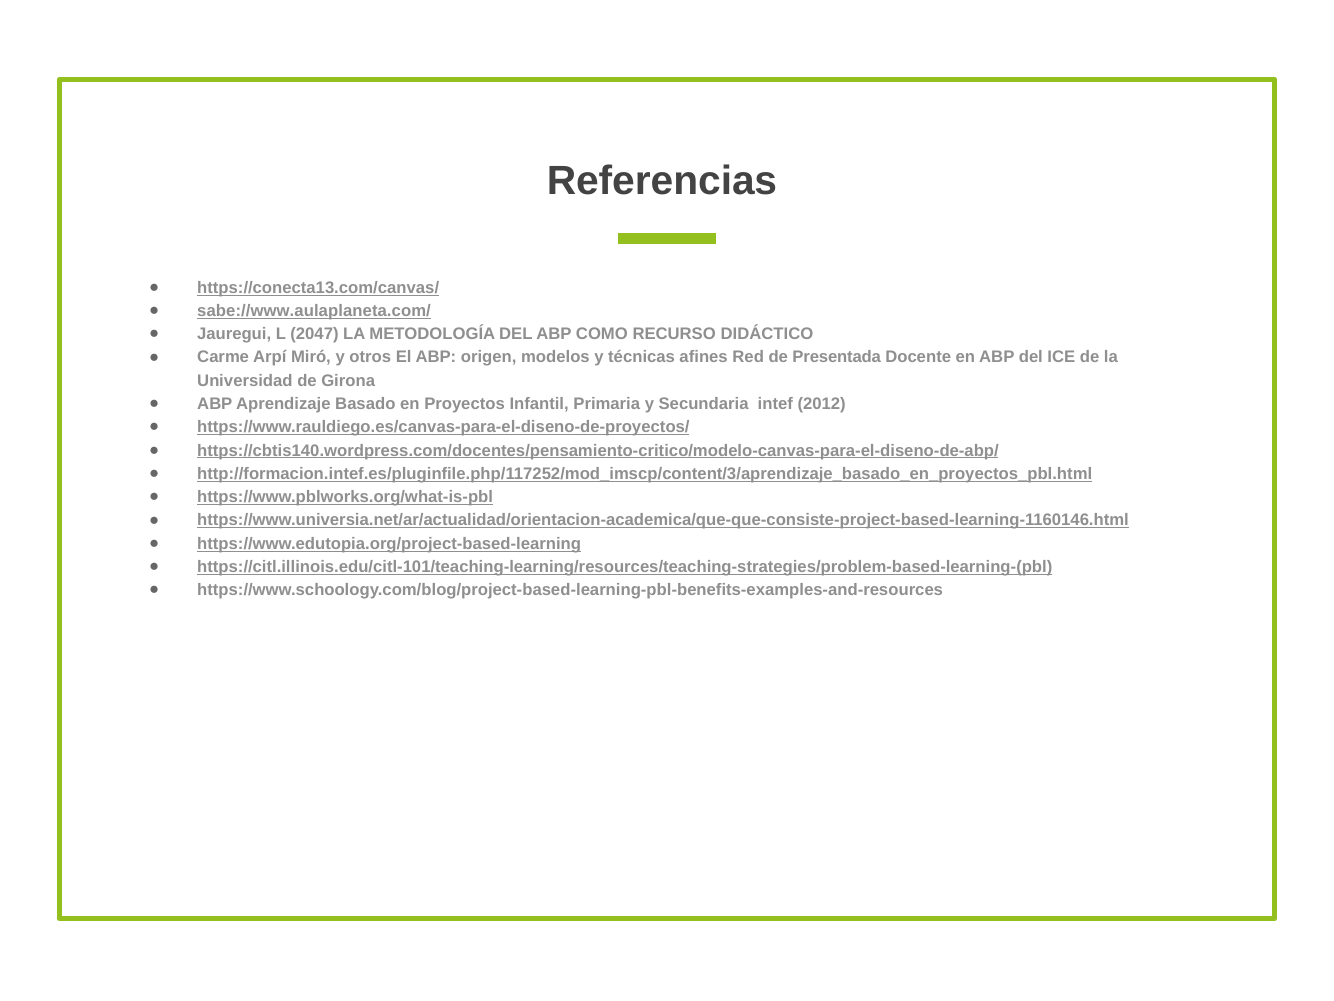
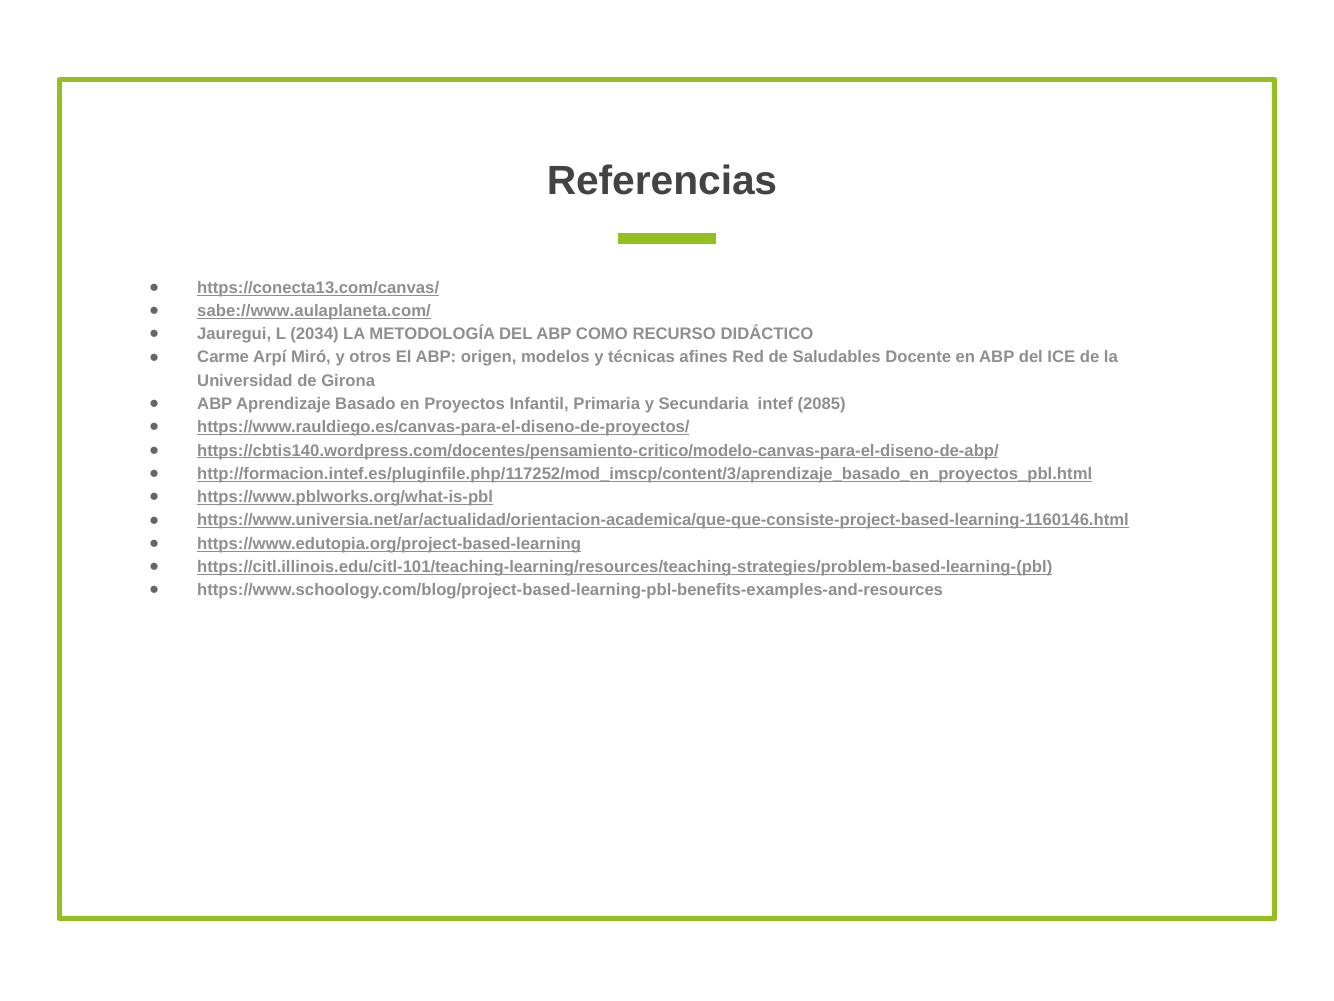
2047: 2047 -> 2034
Presentada: Presentada -> Saludables
2012: 2012 -> 2085
